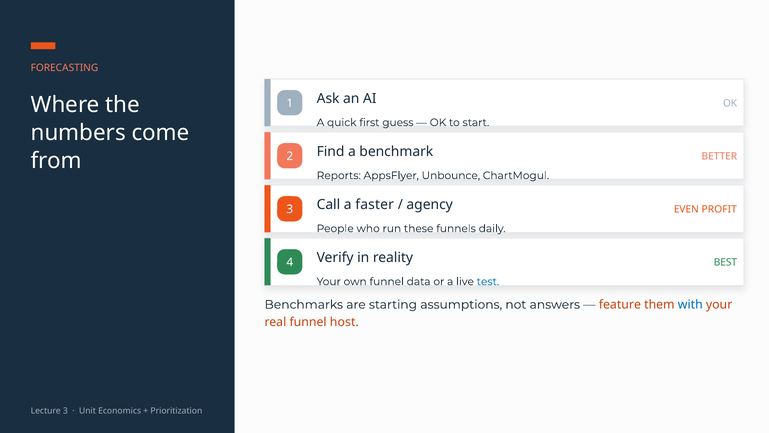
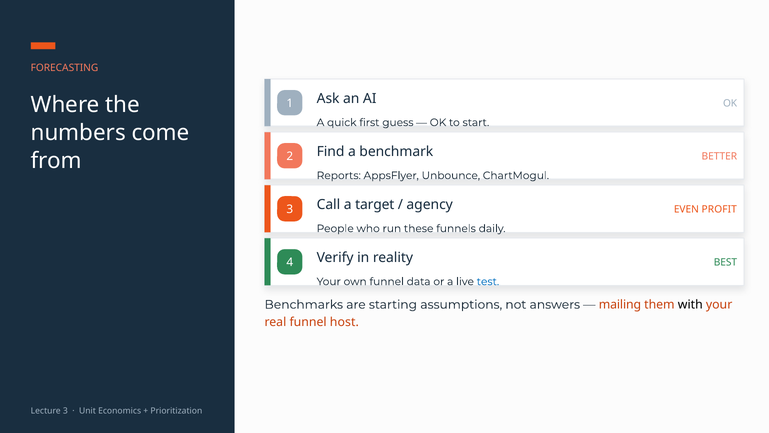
faster: faster -> target
feature: feature -> mailing
with colour: blue -> black
